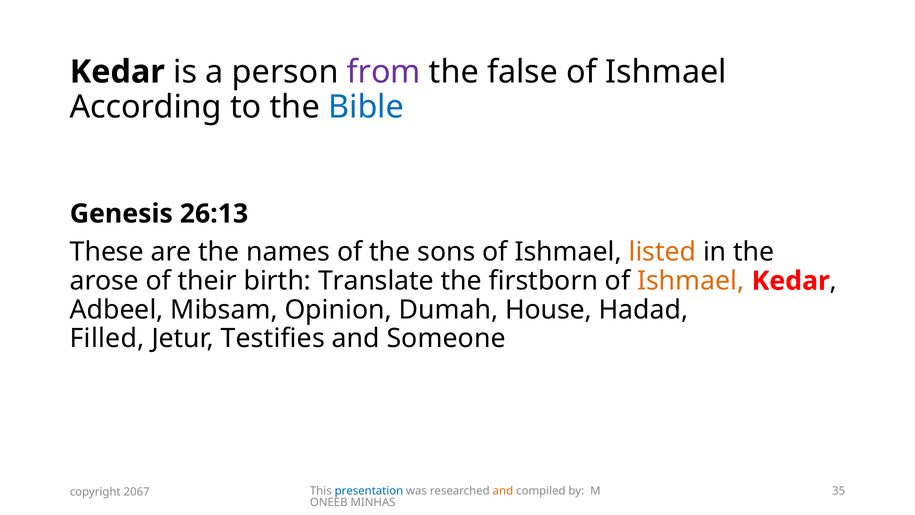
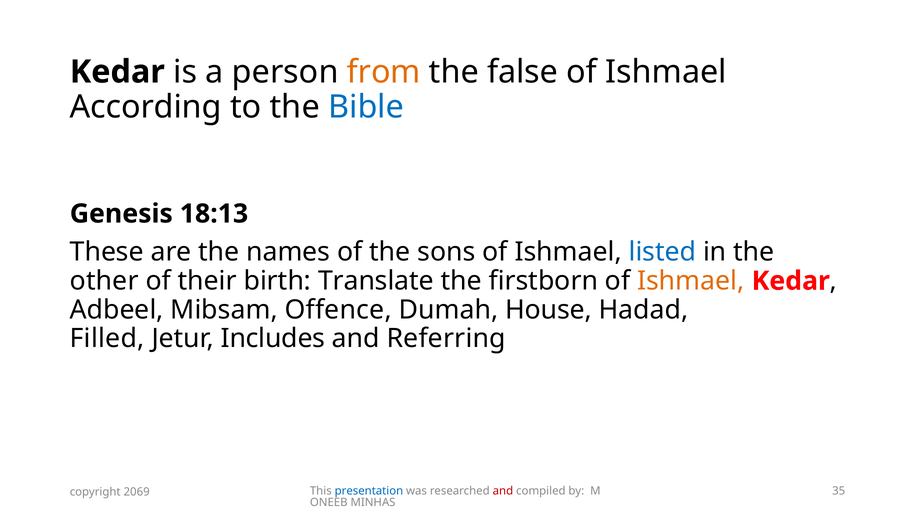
from colour: purple -> orange
26:13: 26:13 -> 18:13
listed colour: orange -> blue
arose: arose -> other
Opinion: Opinion -> Offence
Testifies: Testifies -> Includes
Someone: Someone -> Referring
and at (503, 491) colour: orange -> red
2067: 2067 -> 2069
